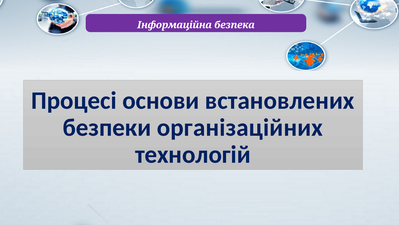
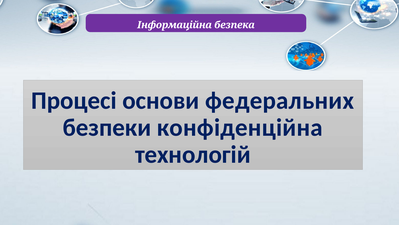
встановлених: встановлених -> федеральних
організаційних: організаційних -> конфіденційна
